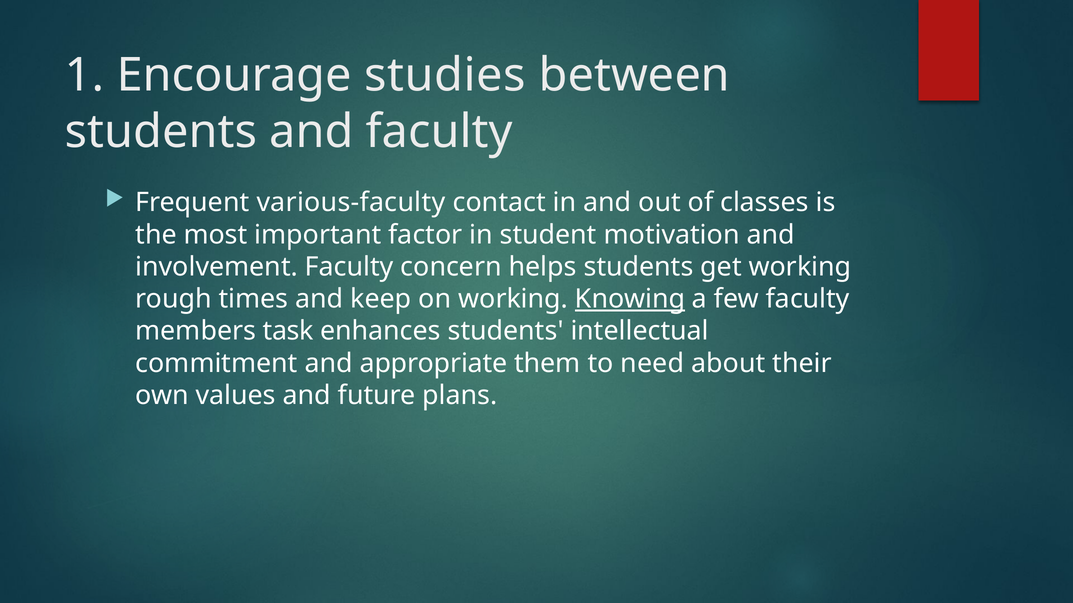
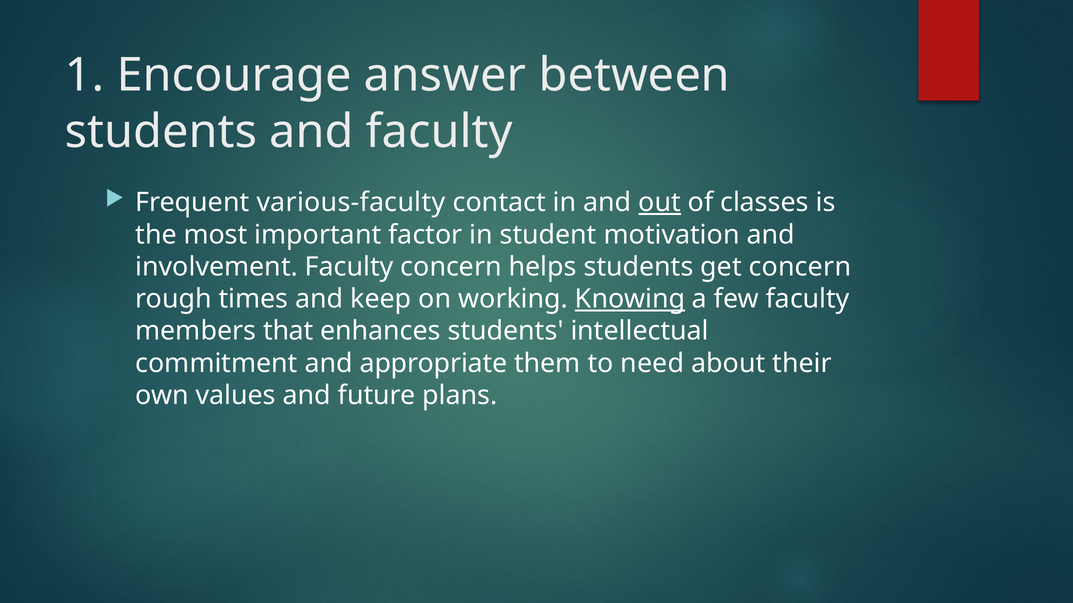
studies: studies -> answer
out underline: none -> present
get working: working -> concern
task: task -> that
